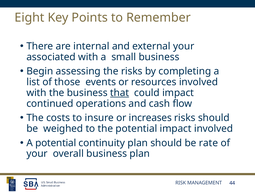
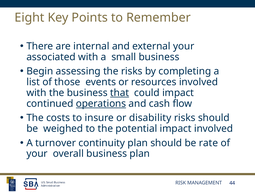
operations underline: none -> present
increases: increases -> disability
A potential: potential -> turnover
